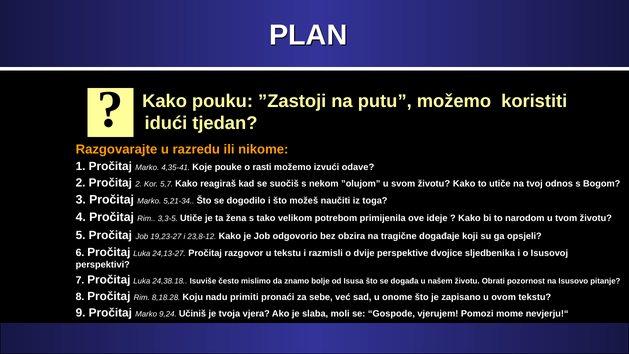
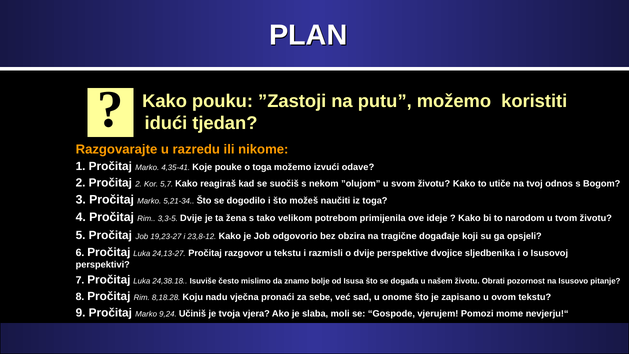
o rasti: rasti -> toga
3,3-5 Utiče: Utiče -> Dvije
primiti: primiti -> vječna
